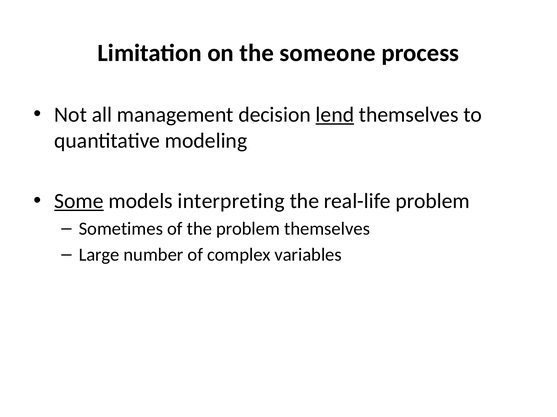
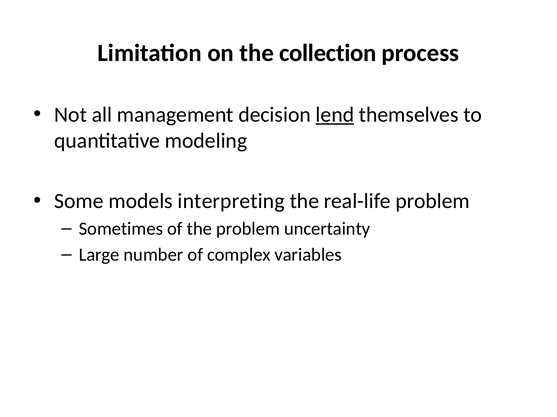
someone: someone -> collection
Some underline: present -> none
problem themselves: themselves -> uncertainty
